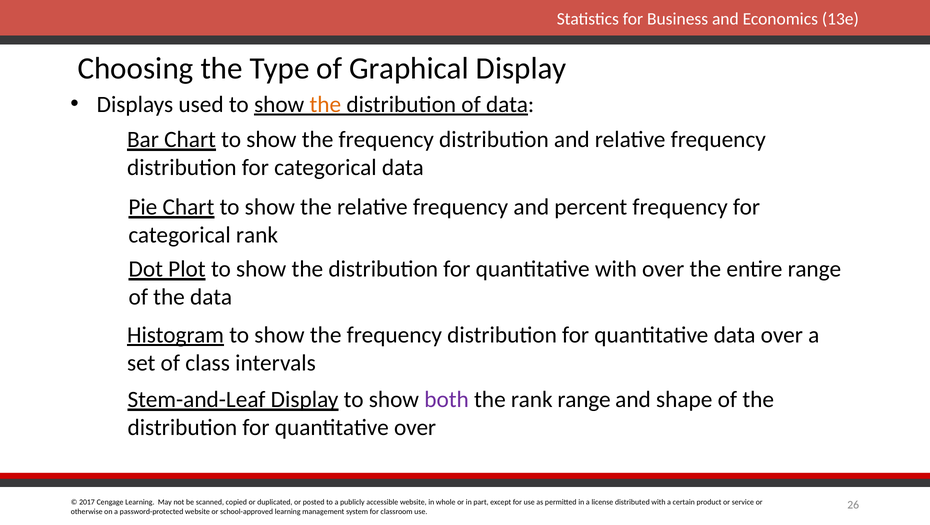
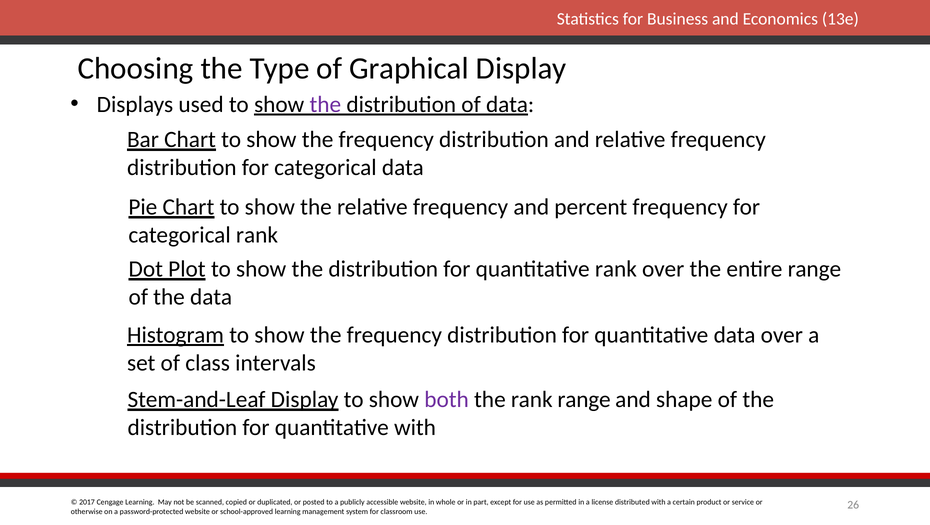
the at (325, 104) colour: orange -> purple
quantitative with: with -> rank
quantitative over: over -> with
